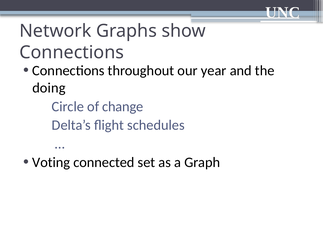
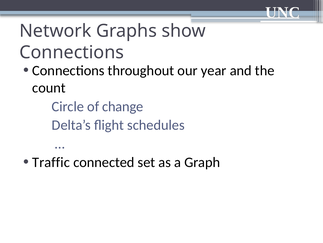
doing: doing -> count
Voting: Voting -> Traffic
